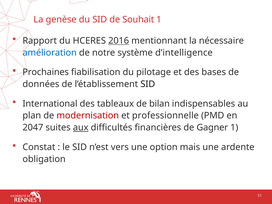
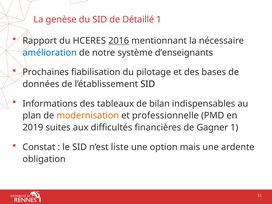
Souhait: Souhait -> Détaillé
d’intelligence: d’intelligence -> d’enseignants
International: International -> Informations
modernisation colour: red -> orange
2047: 2047 -> 2019
aux underline: present -> none
vers: vers -> liste
